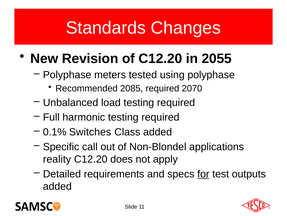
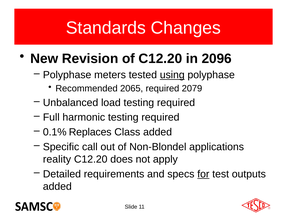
2055: 2055 -> 2096
using underline: none -> present
2085: 2085 -> 2065
2070: 2070 -> 2079
Switches: Switches -> Replaces
